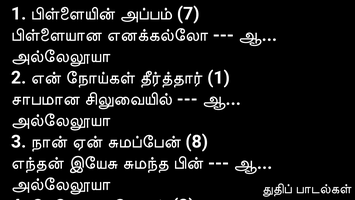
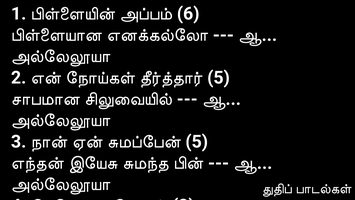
7 at (188, 14): 7 -> 6
1 at (218, 78): 1 -> 5
8 at (197, 141): 8 -> 5
